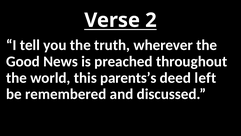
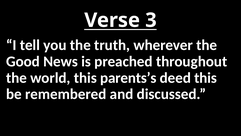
2: 2 -> 3
deed left: left -> this
